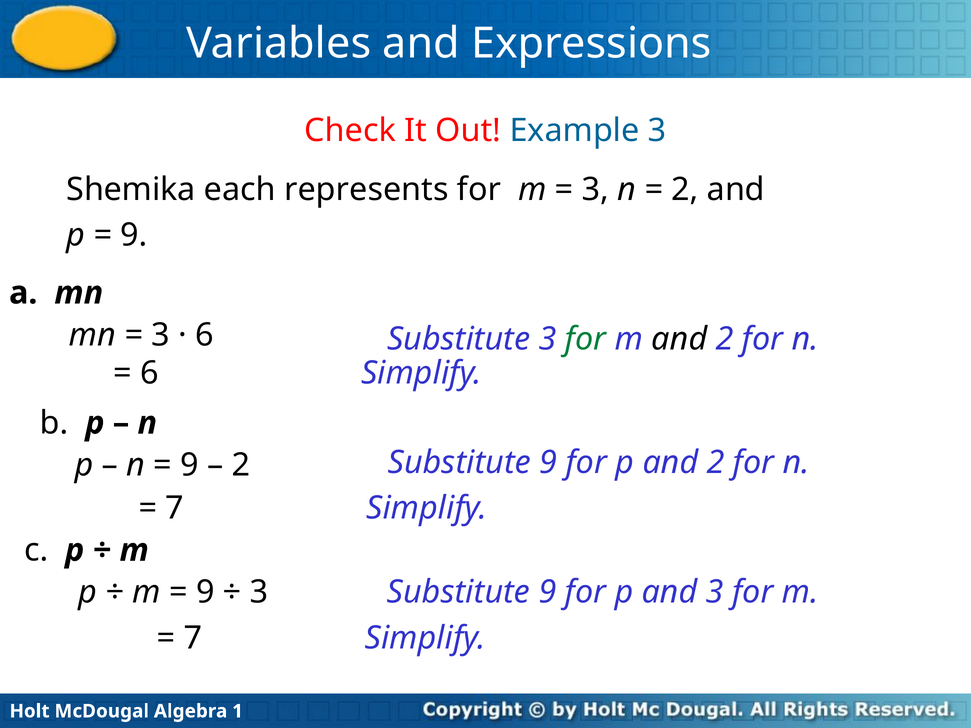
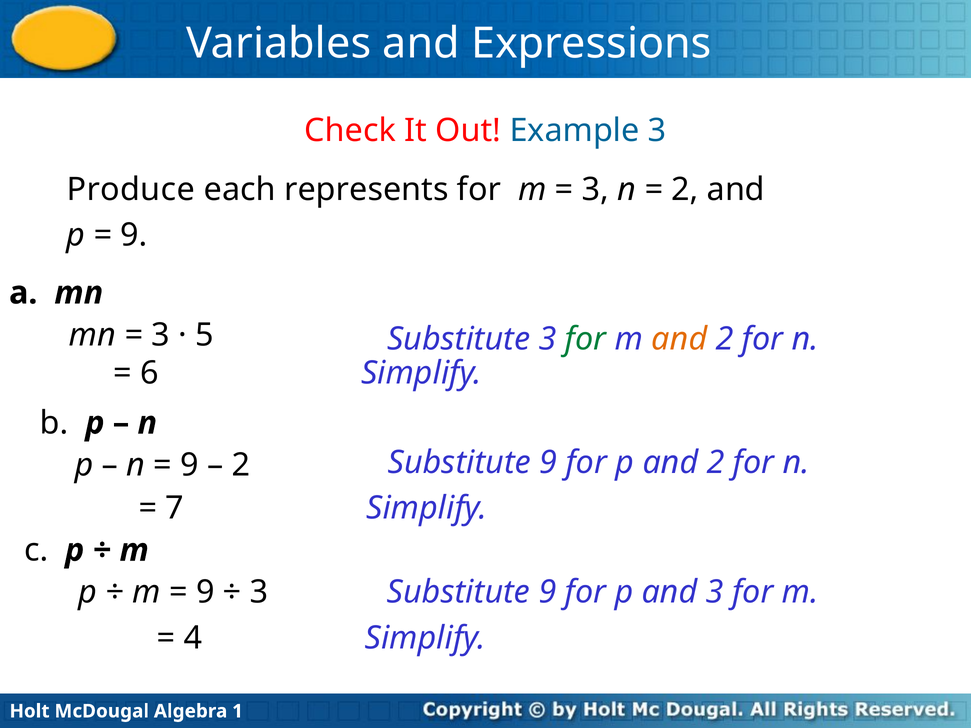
Shemika: Shemika -> Produce
6 at (204, 335): 6 -> 5
and at (679, 339) colour: black -> orange
7 at (193, 638): 7 -> 4
